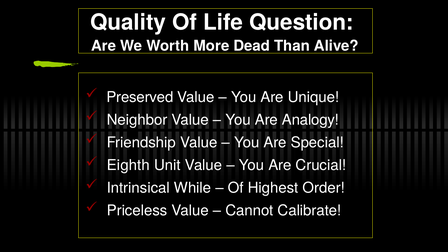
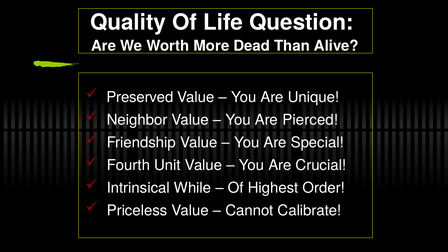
Analogy: Analogy -> Pierced
Eighth: Eighth -> Fourth
